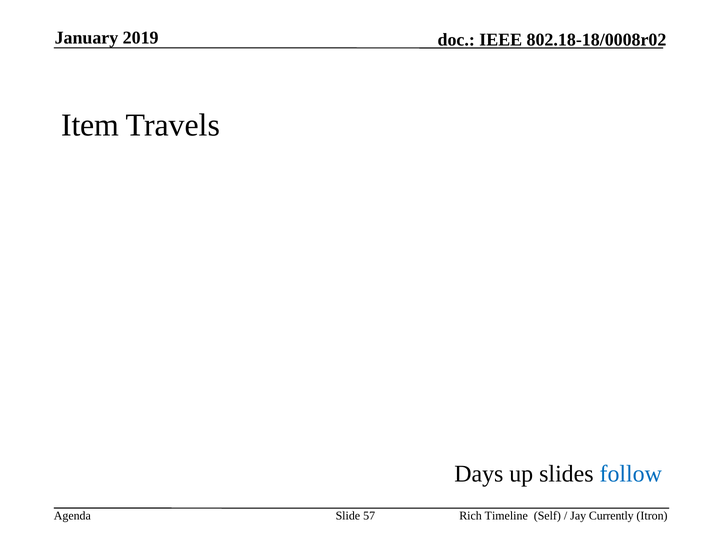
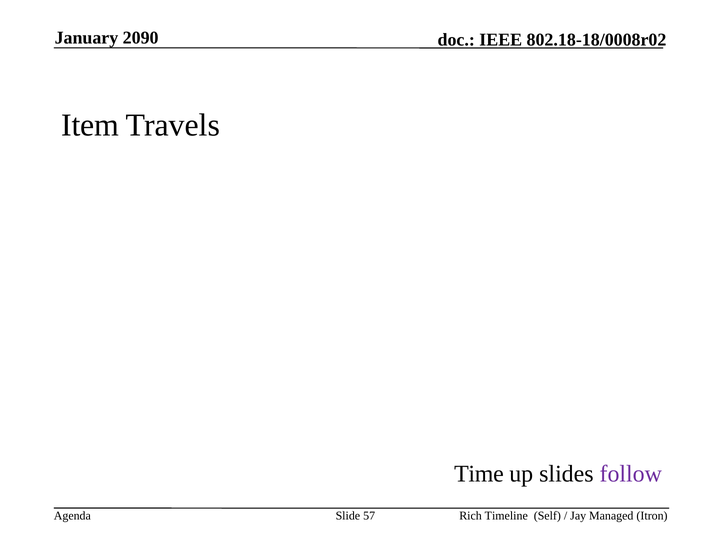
2019: 2019 -> 2090
Days: Days -> Time
follow colour: blue -> purple
Currently: Currently -> Managed
